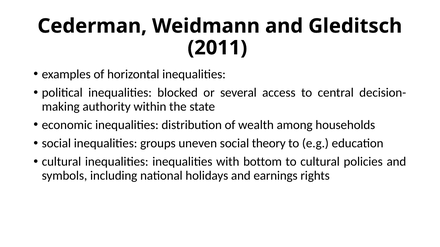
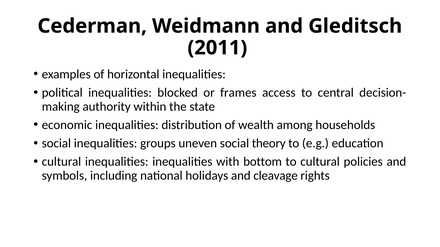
several: several -> frames
earnings: earnings -> cleavage
